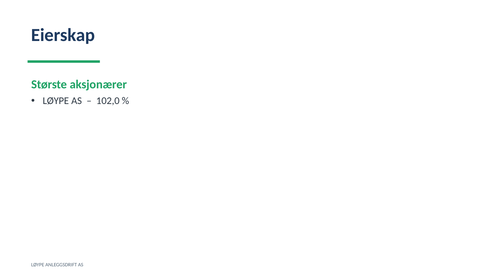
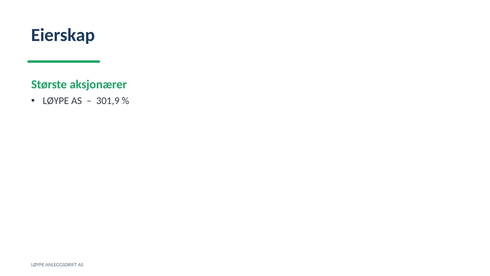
102,0: 102,0 -> 301,9
